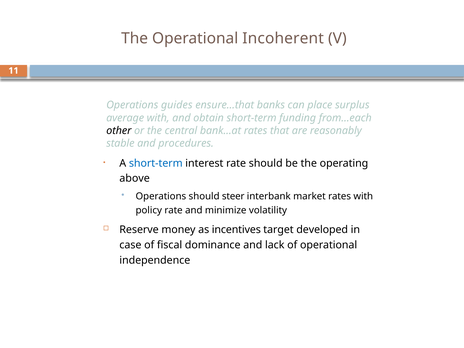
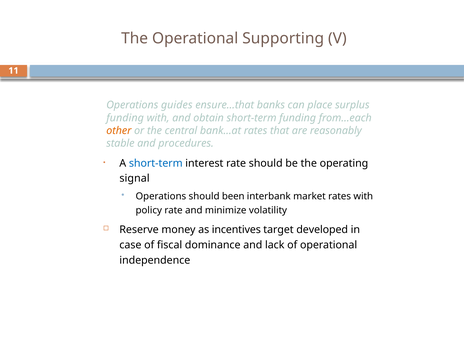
Incoherent: Incoherent -> Supporting
average at (125, 118): average -> funding
other colour: black -> orange
above: above -> signal
steer: steer -> been
